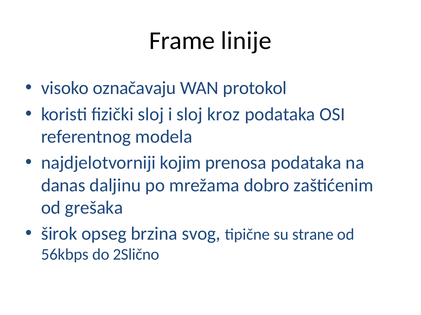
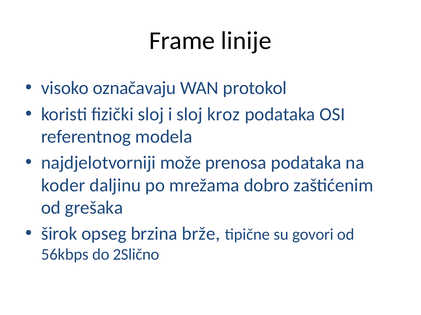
kojim: kojim -> može
danas: danas -> koder
svog: svog -> brže
strane: strane -> govori
